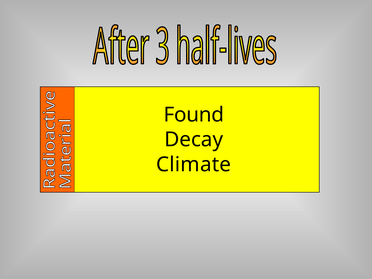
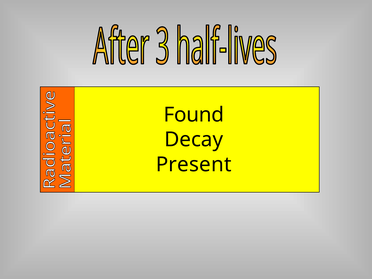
Climate: Climate -> Present
